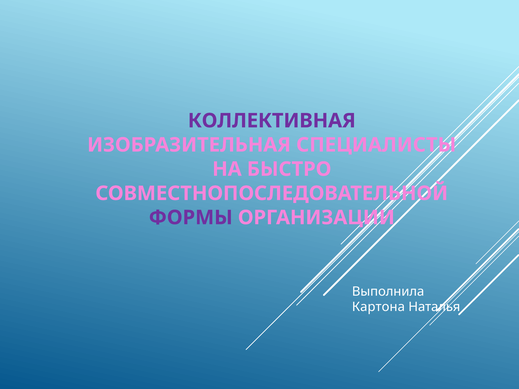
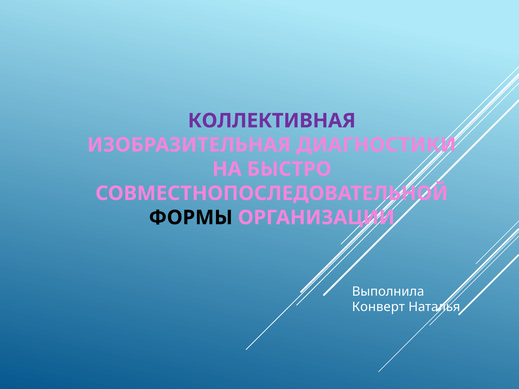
СПЕЦИАЛИСТЫ: СПЕЦИАЛИСТЫ -> ДИАГНОСТИКИ
ФОРМЫ colour: purple -> black
Картона: Картона -> Конверт
